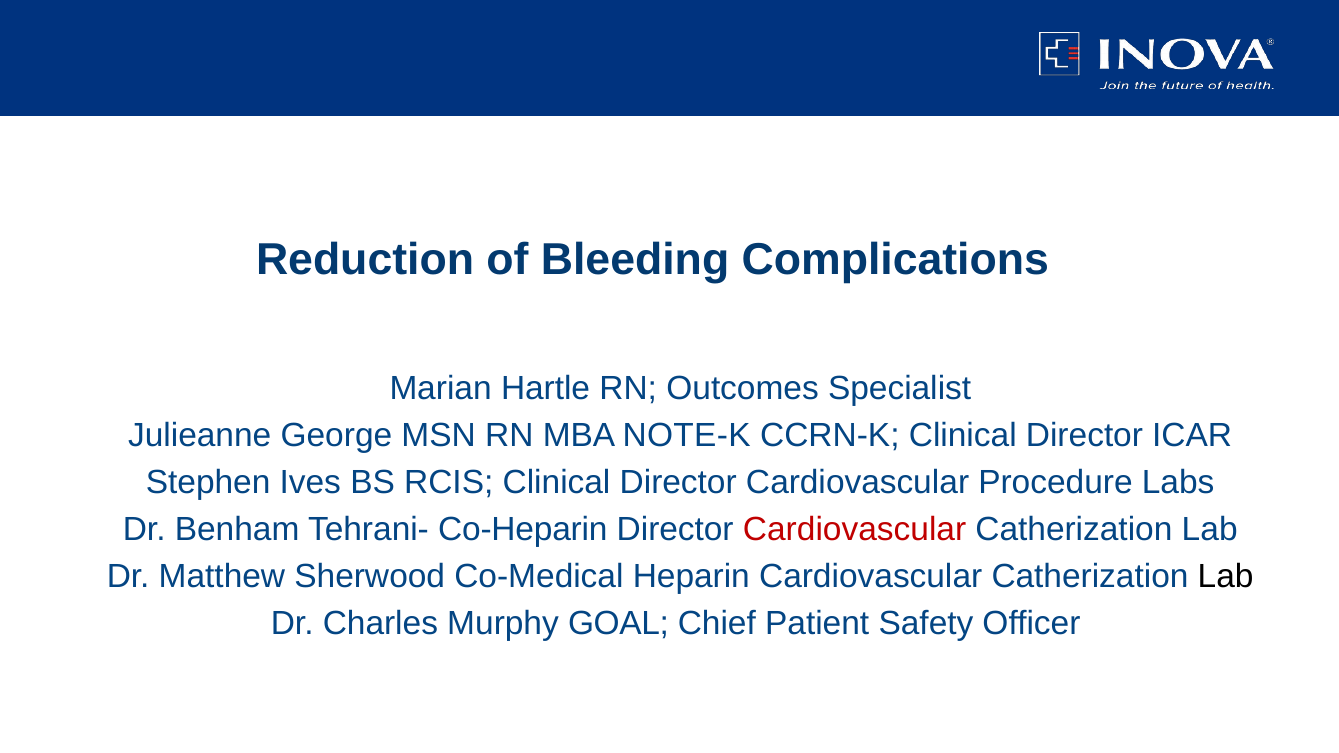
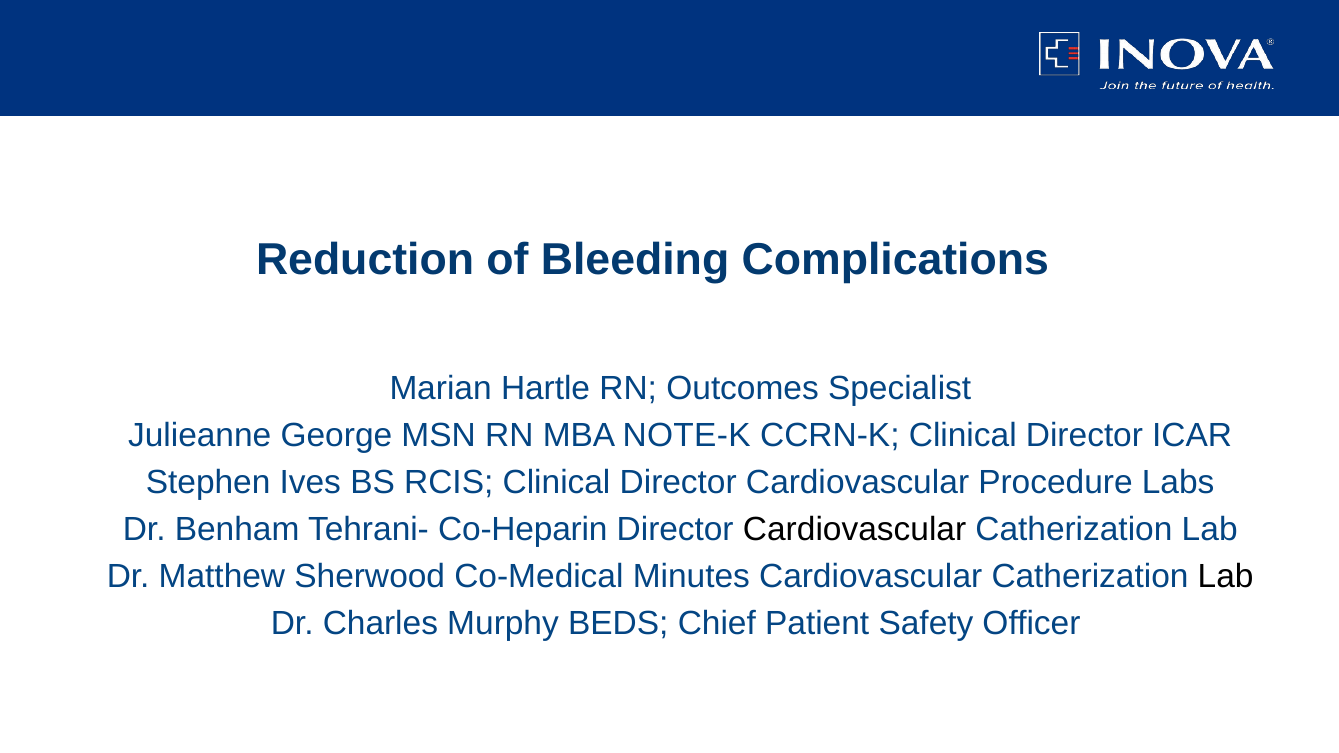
Cardiovascular at (855, 530) colour: red -> black
Heparin: Heparin -> Minutes
GOAL: GOAL -> BEDS
